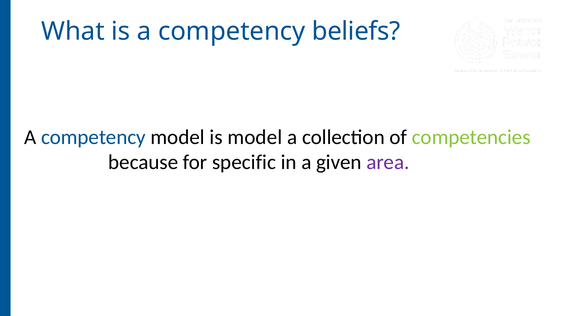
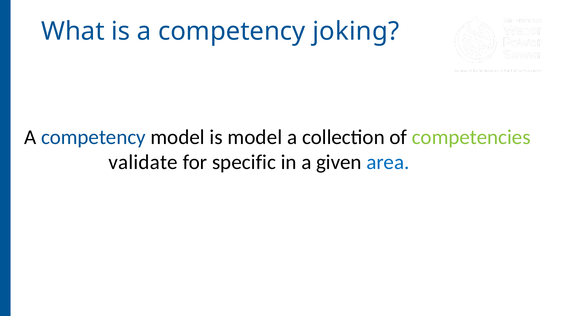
beliefs: beliefs -> joking
because: because -> validate
area colour: purple -> blue
